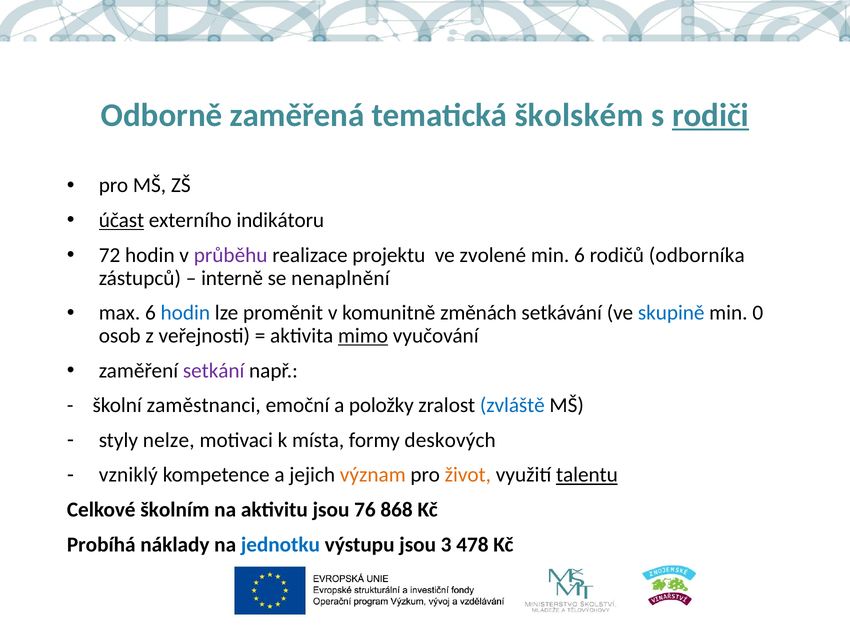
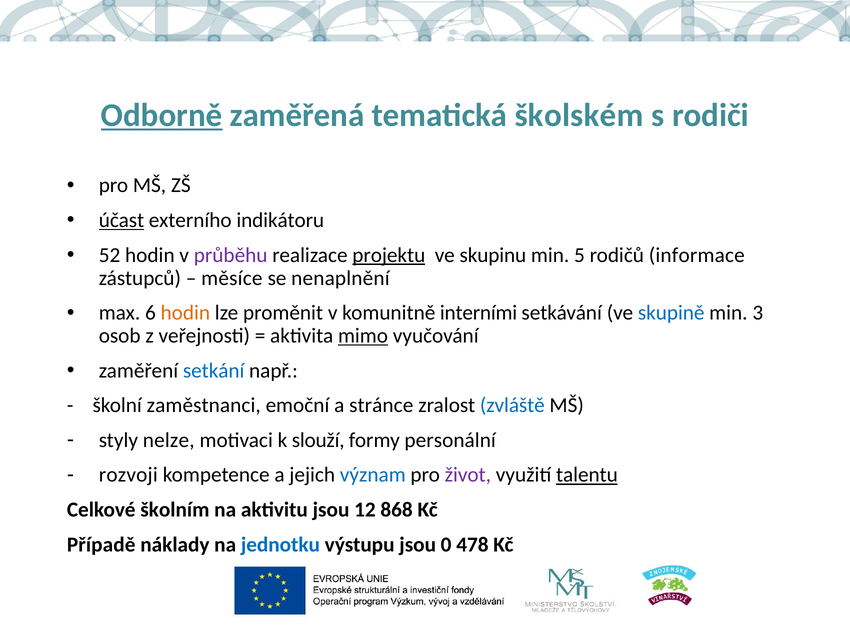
Odborně underline: none -> present
rodiči underline: present -> none
72: 72 -> 52
projektu underline: none -> present
zvolené: zvolené -> skupinu
min 6: 6 -> 5
odborníka: odborníka -> informace
interně: interně -> měsíce
hodin at (185, 313) colour: blue -> orange
změnách: změnách -> interními
0: 0 -> 3
setkání colour: purple -> blue
položky: položky -> stránce
místa: místa -> slouží
deskových: deskových -> personální
vzniklý: vzniklý -> rozvoji
význam colour: orange -> blue
život colour: orange -> purple
76: 76 -> 12
Probíhá: Probíhá -> Případě
3: 3 -> 0
